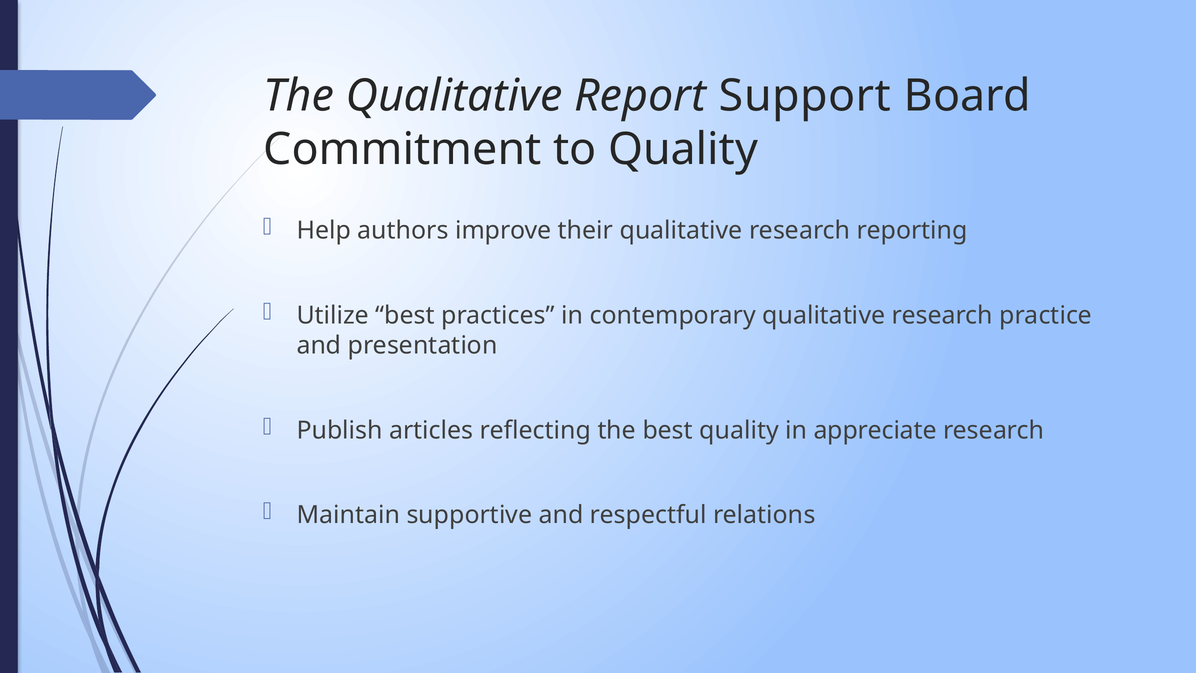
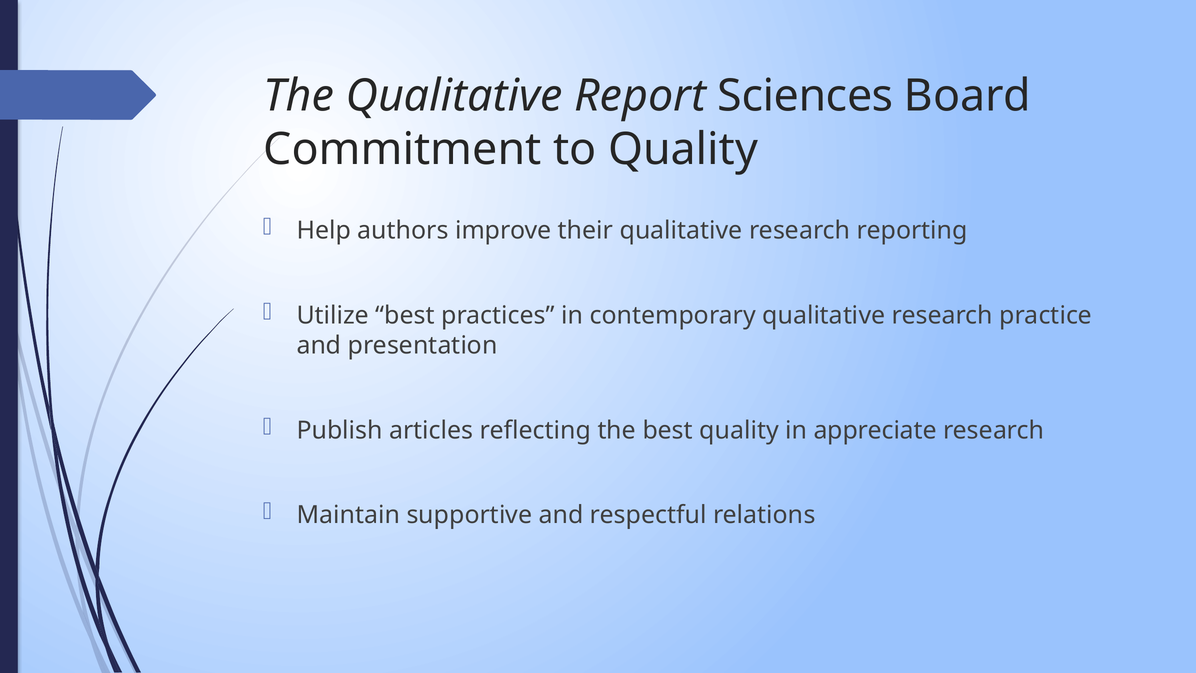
Support: Support -> Sciences
